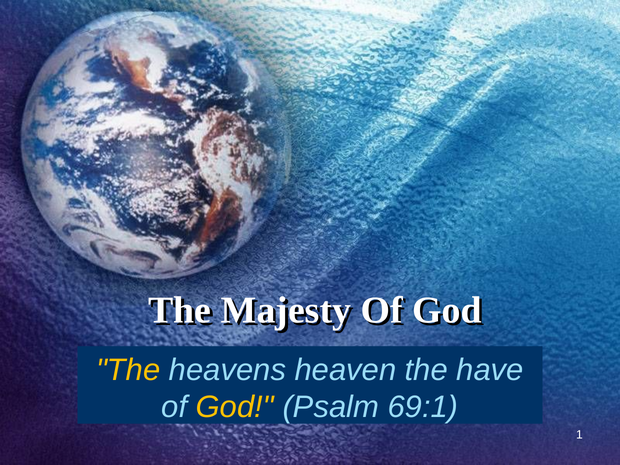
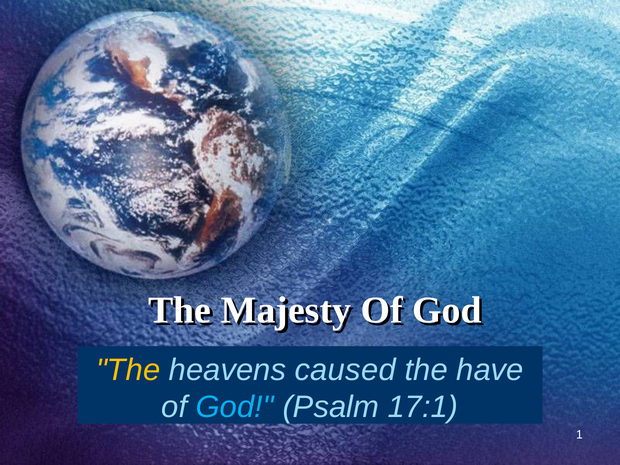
heaven: heaven -> caused
God at (235, 407) colour: yellow -> light blue
69:1: 69:1 -> 17:1
